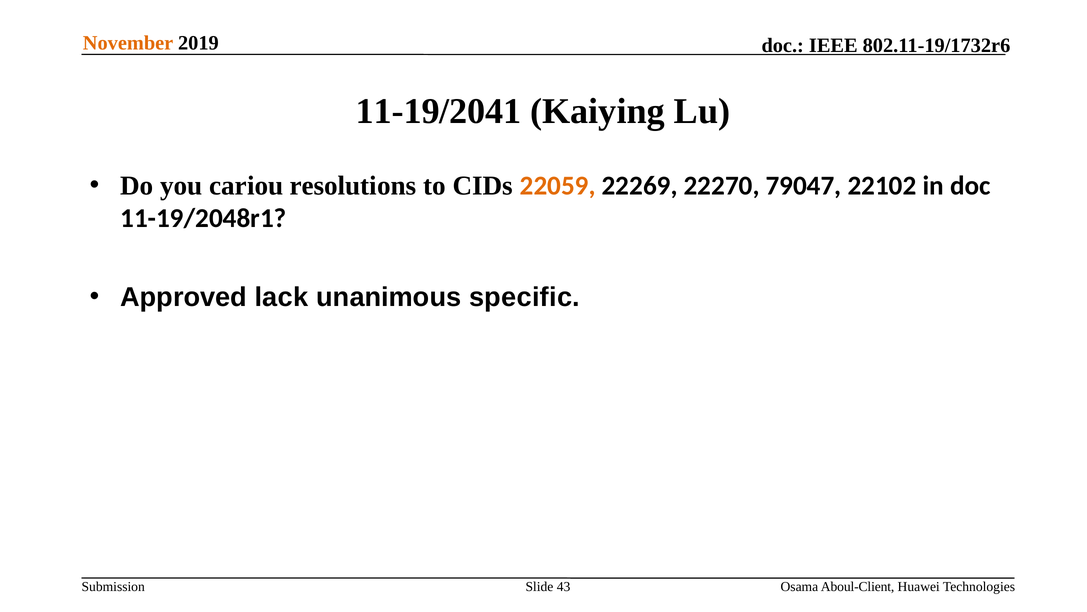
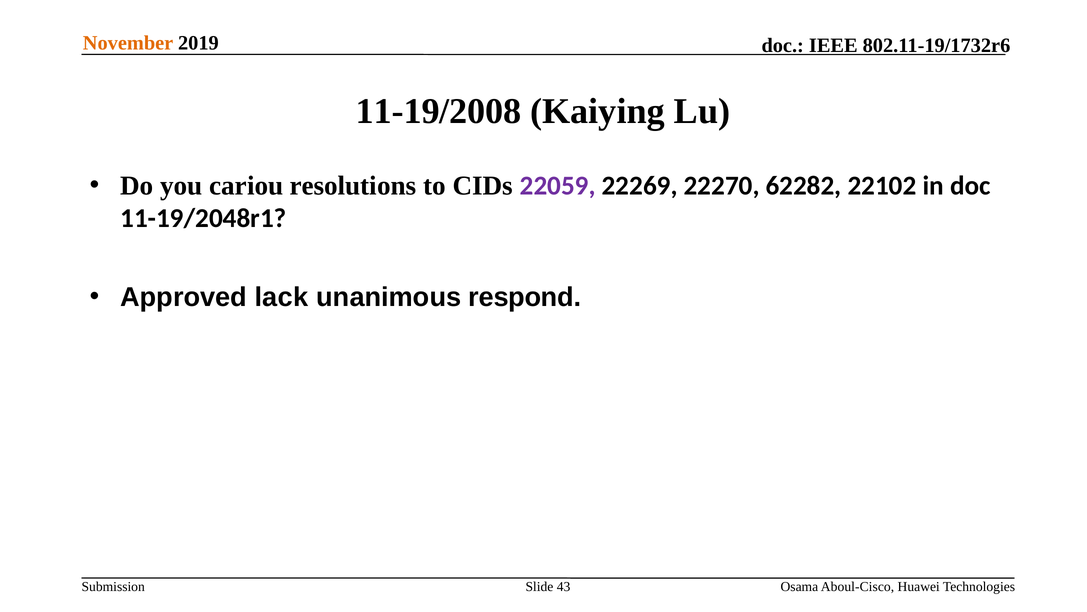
11-19/2041: 11-19/2041 -> 11-19/2008
22059 colour: orange -> purple
79047: 79047 -> 62282
specific: specific -> respond
Aboul-Client: Aboul-Client -> Aboul-Cisco
